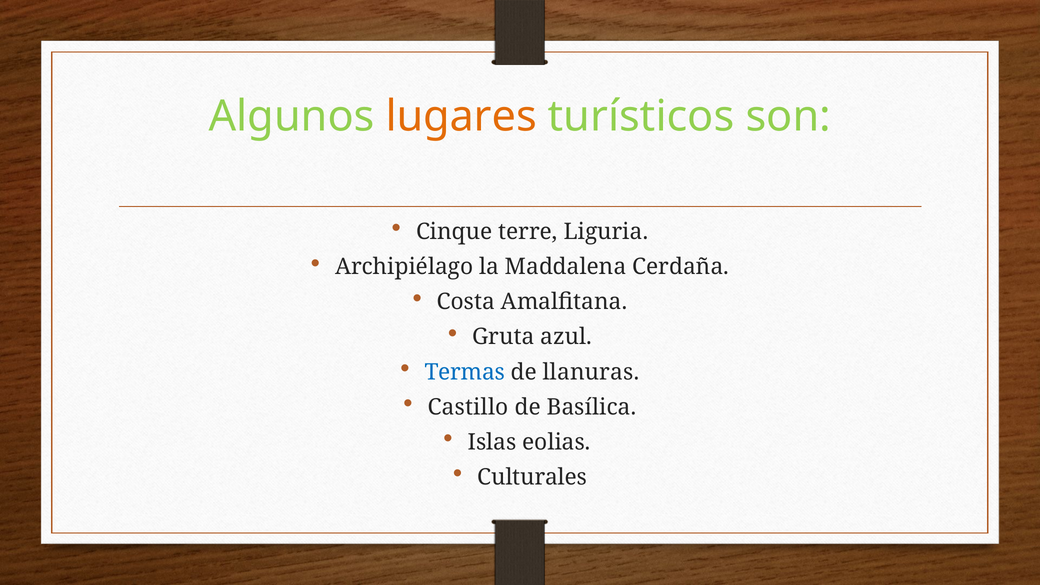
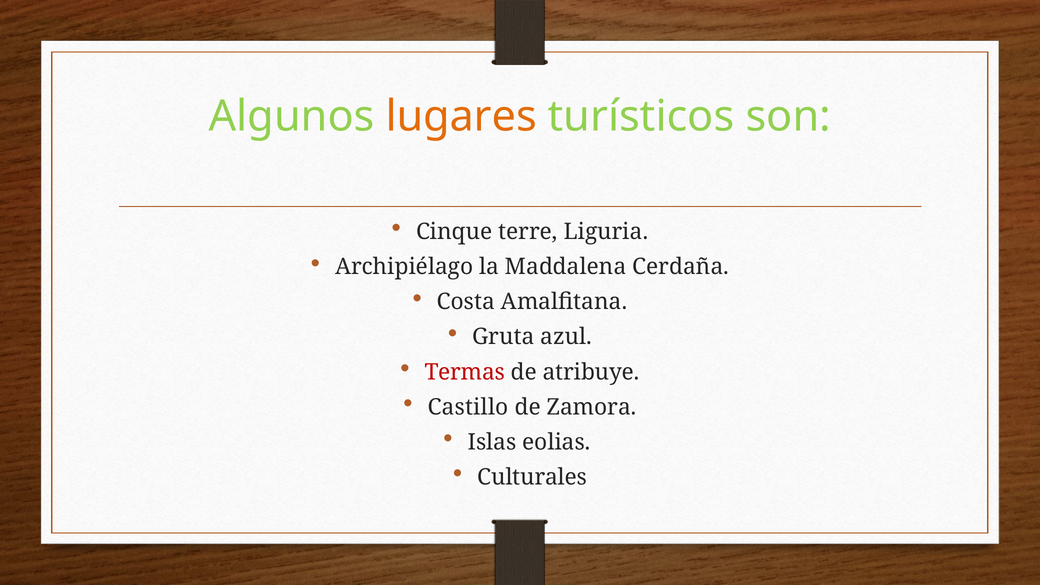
Termas colour: blue -> red
llanuras: llanuras -> atribuye
Basílica: Basílica -> Zamora
